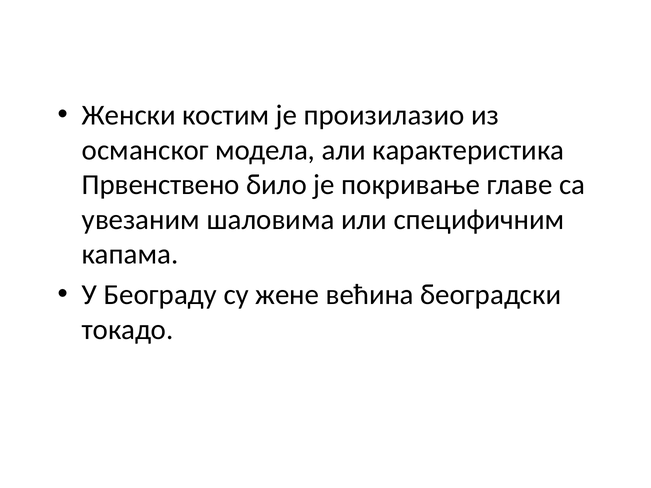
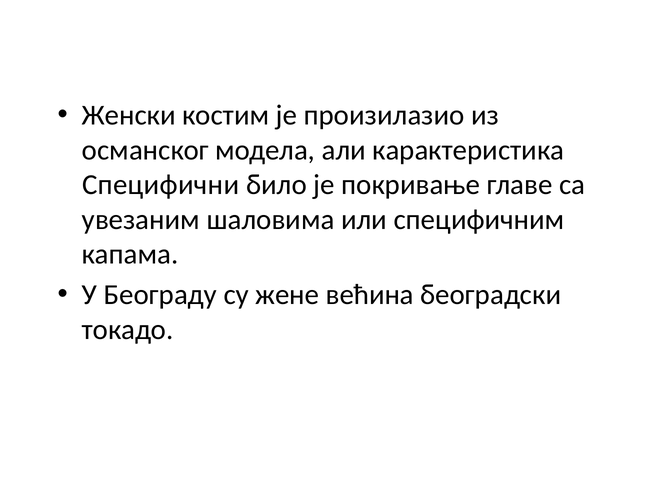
Првенствено: Првенствено -> Специфични
